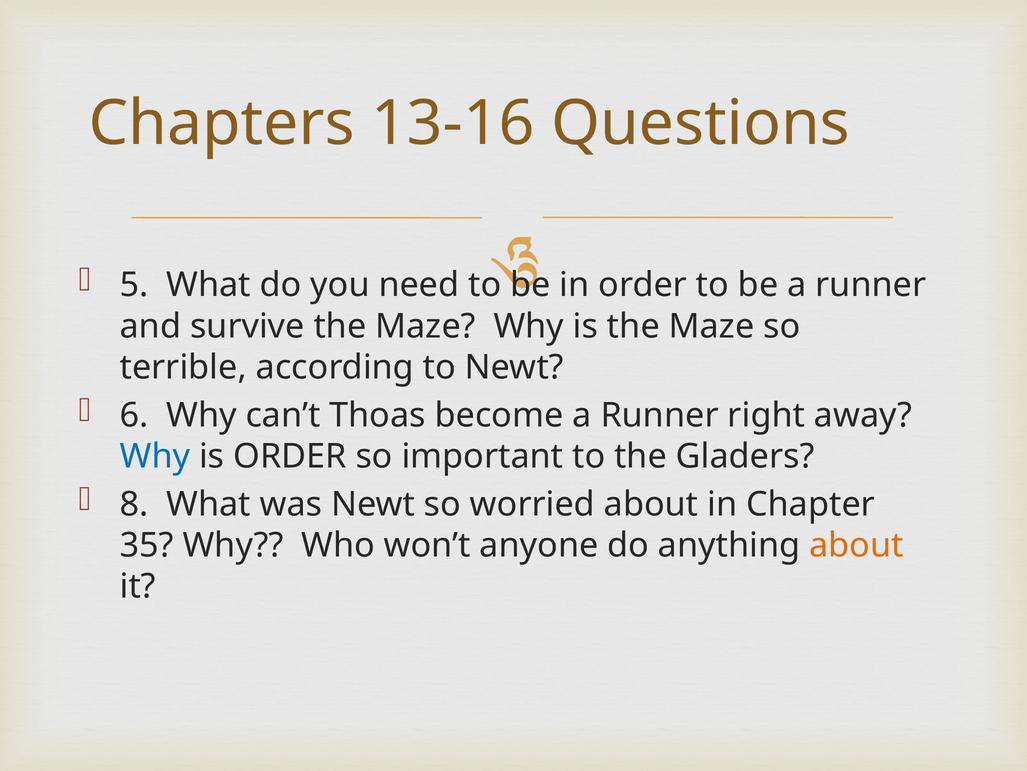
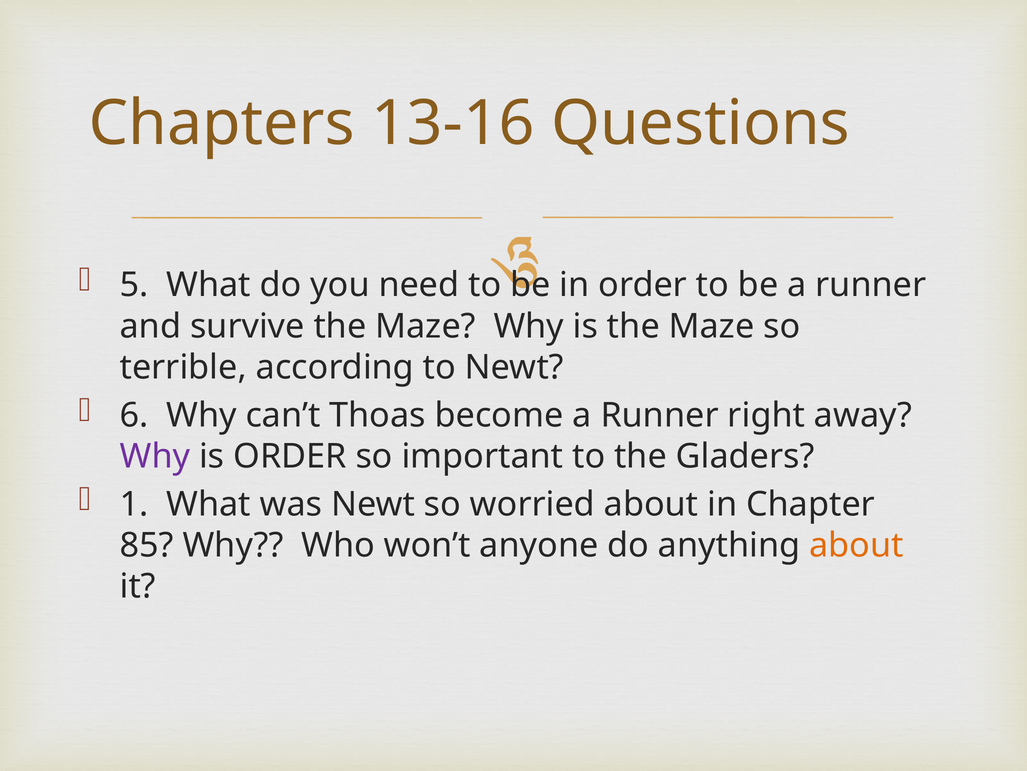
Why at (155, 456) colour: blue -> purple
8: 8 -> 1
35: 35 -> 85
